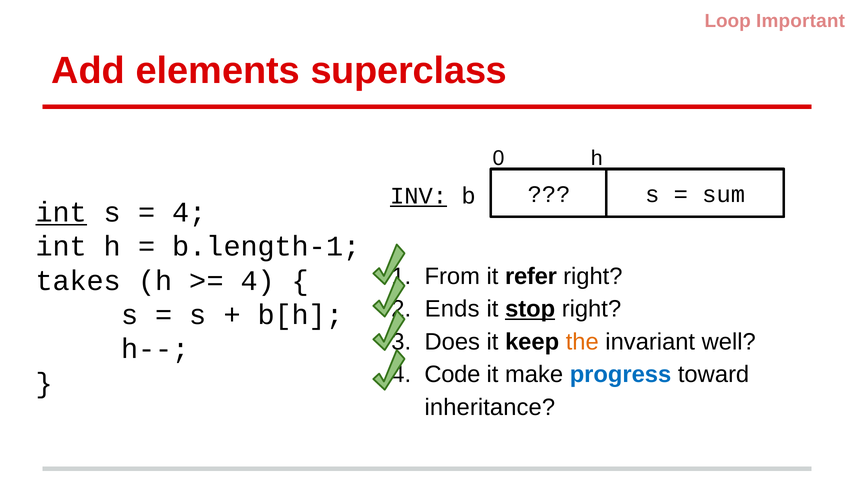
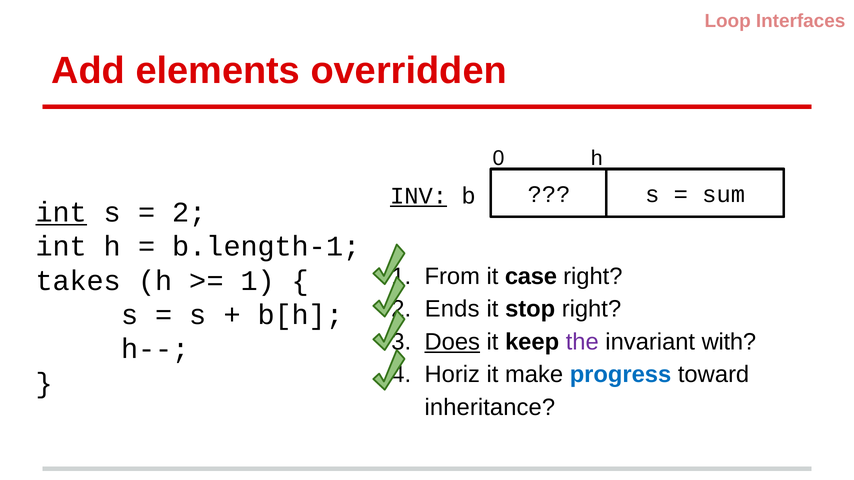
Important: Important -> Interfaces
superclass: superclass -> overridden
4 at (189, 213): 4 -> 2
refer: refer -> case
4 at (258, 281): 4 -> 1
stop underline: present -> none
Does underline: none -> present
the colour: orange -> purple
well: well -> with
Code: Code -> Horiz
